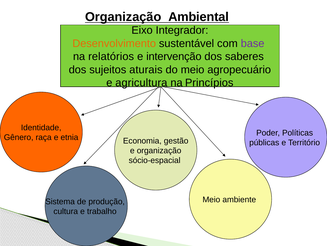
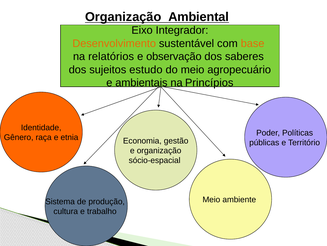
base colour: purple -> orange
intervenção: intervenção -> observação
aturais: aturais -> estudo
agricultura: agricultura -> ambientais
